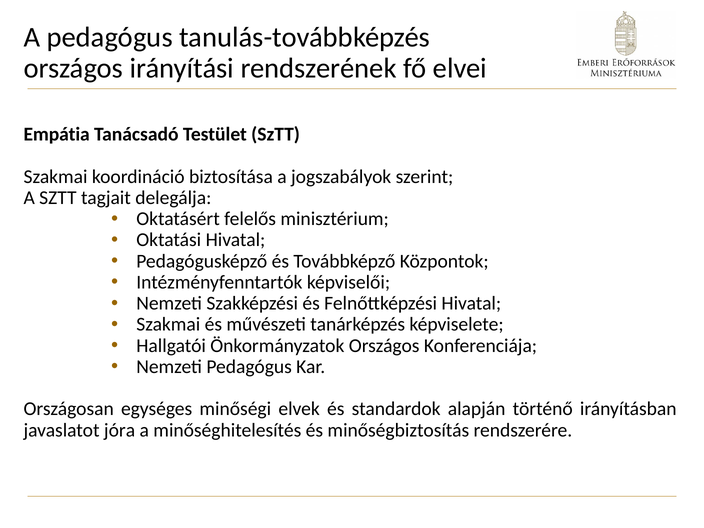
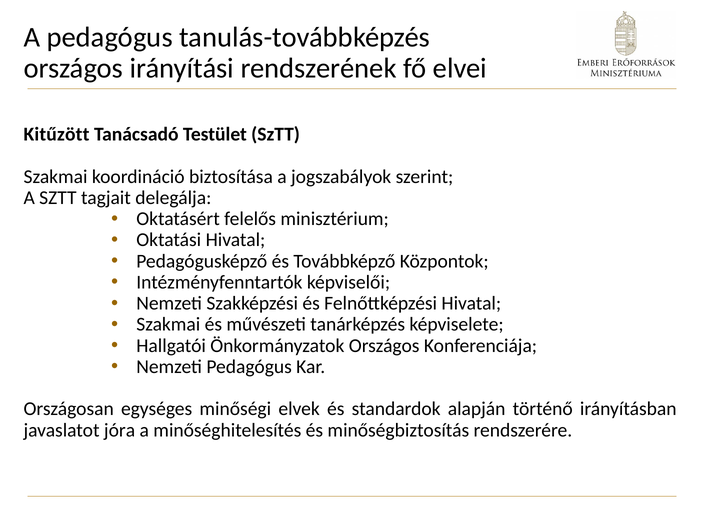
Empátia: Empátia -> Kitűzött
